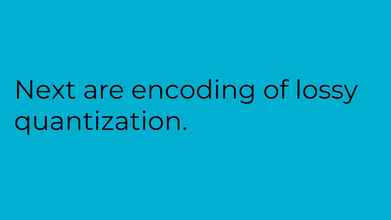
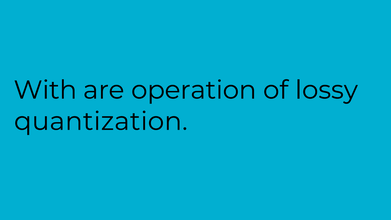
Next: Next -> With
encoding: encoding -> operation
